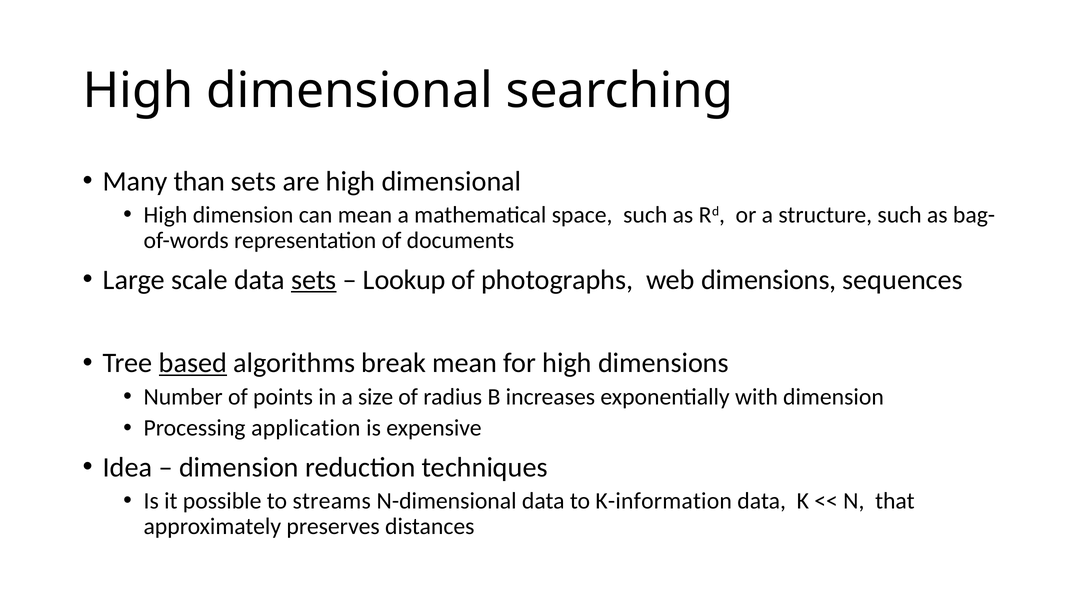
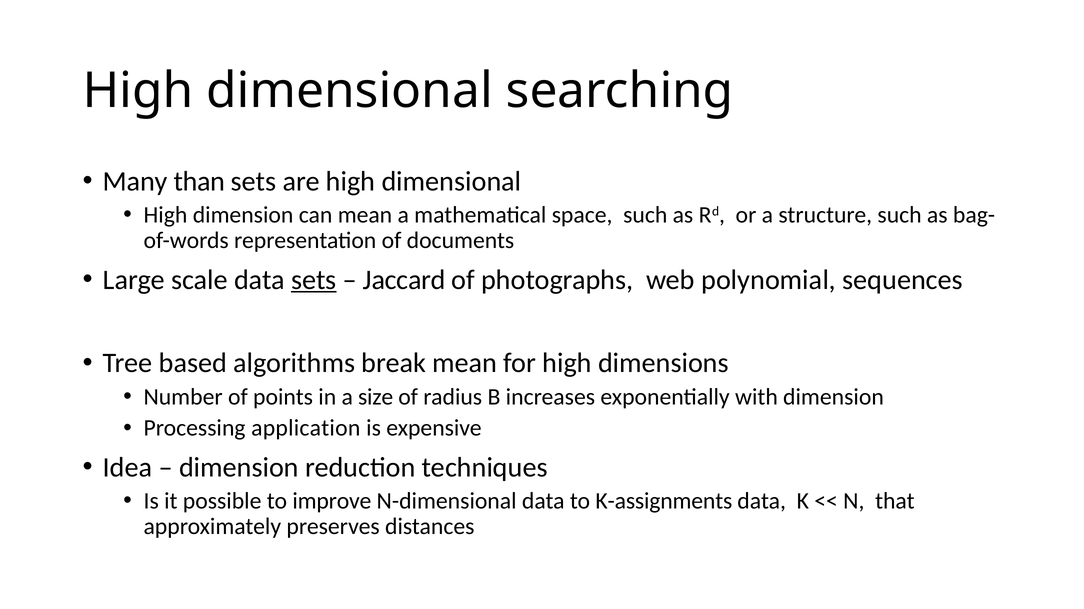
Lookup: Lookup -> Jaccard
web dimensions: dimensions -> polynomial
based underline: present -> none
streams: streams -> improve
K-information: K-information -> K-assignments
